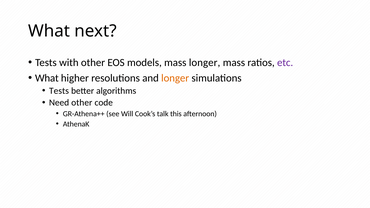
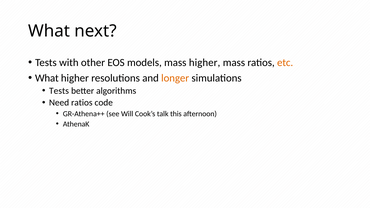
mass longer: longer -> higher
etc colour: purple -> orange
Need other: other -> ratios
